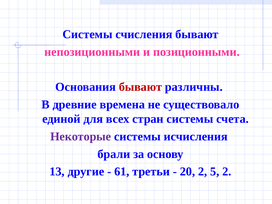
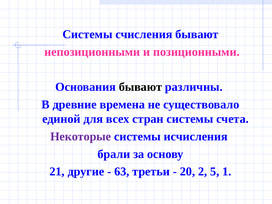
бывают at (140, 87) colour: red -> black
13: 13 -> 21
61: 61 -> 63
5 2: 2 -> 1
